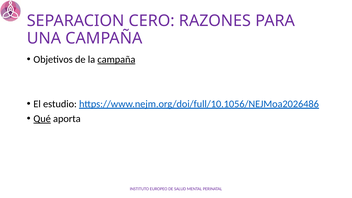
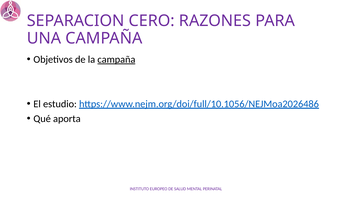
Qué underline: present -> none
